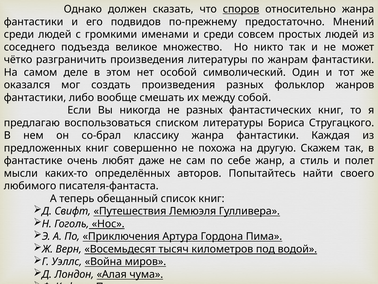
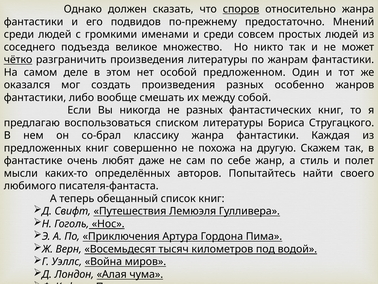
чётко underline: none -> present
символический: символический -> предложенном
фольклор: фольклор -> особенно
